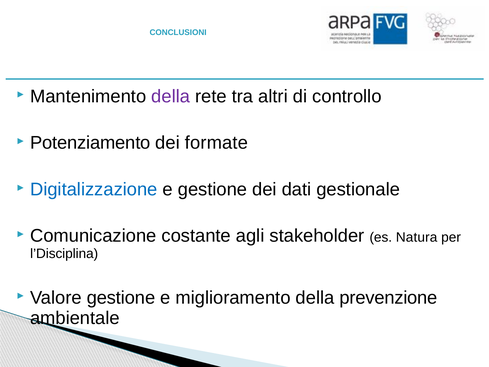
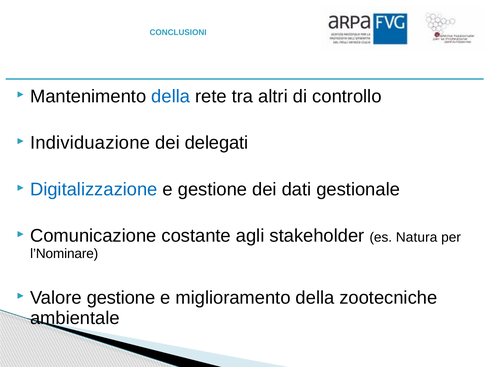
della at (171, 96) colour: purple -> blue
Potenziamento: Potenziamento -> Individuazione
formate: formate -> delegati
l’Disciplina: l’Disciplina -> l’Nominare
prevenzione: prevenzione -> zootecniche
